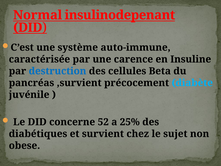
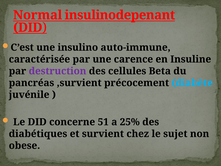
système: système -> insulino
destruction colour: blue -> purple
52: 52 -> 51
